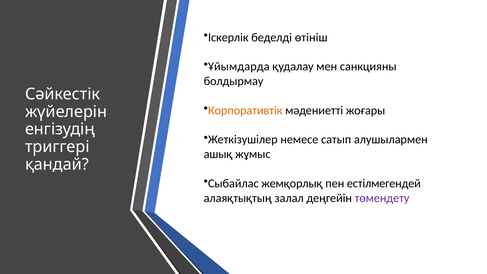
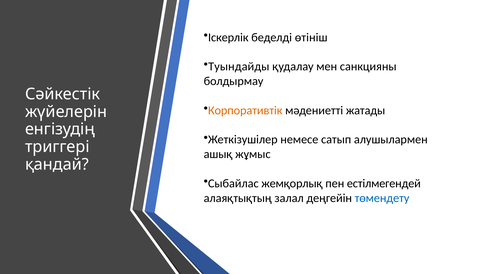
Ұйымдарда: Ұйымдарда -> Туындайды
жоғары: жоғары -> жатады
төмендету colour: purple -> blue
